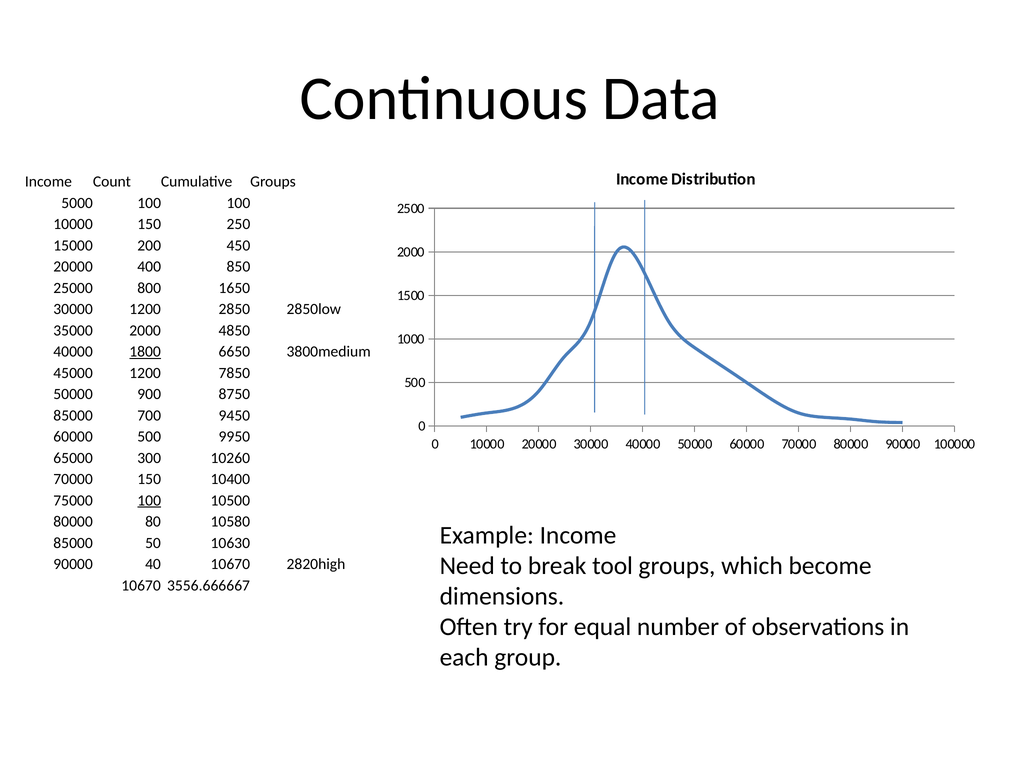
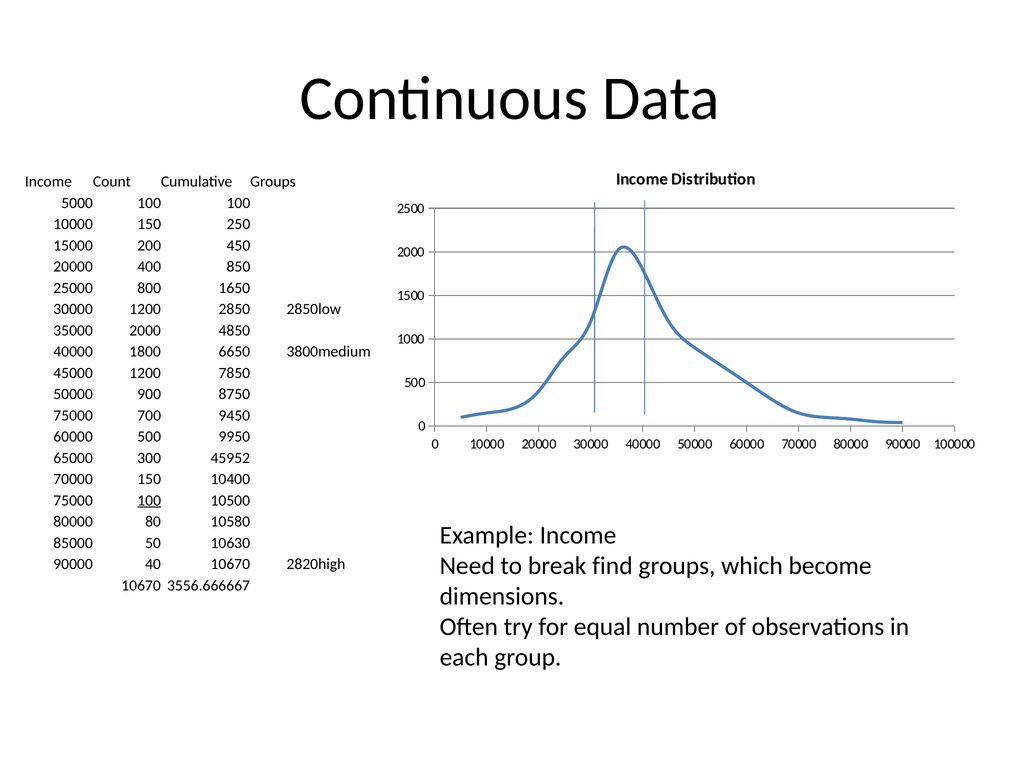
1800 underline: present -> none
85000 at (73, 416): 85000 -> 75000
10260: 10260 -> 45952
tool: tool -> find
